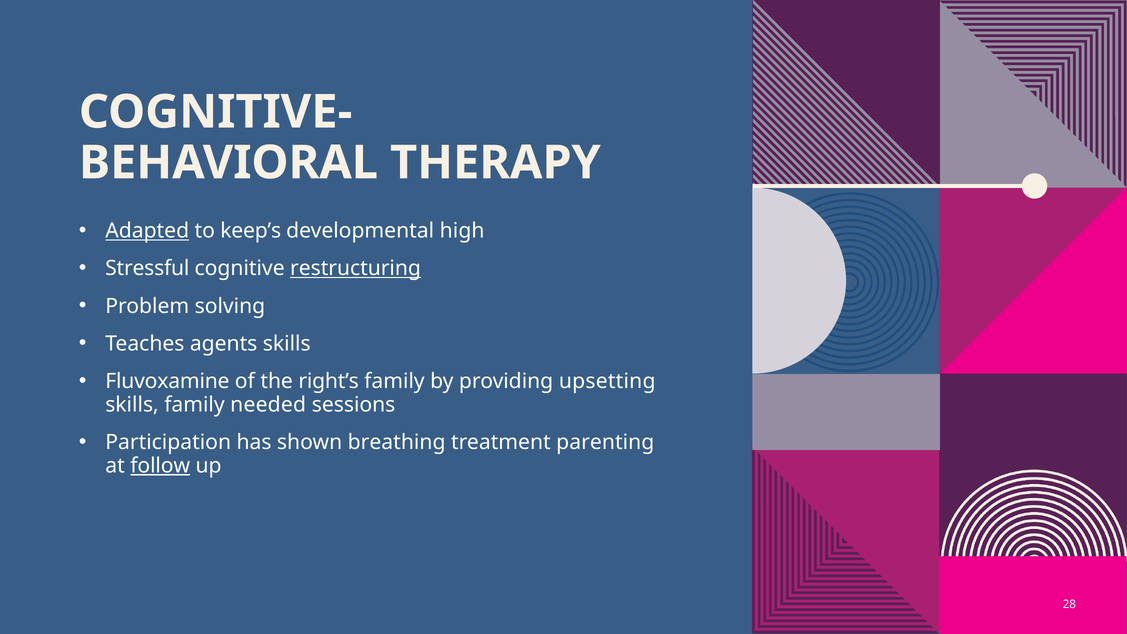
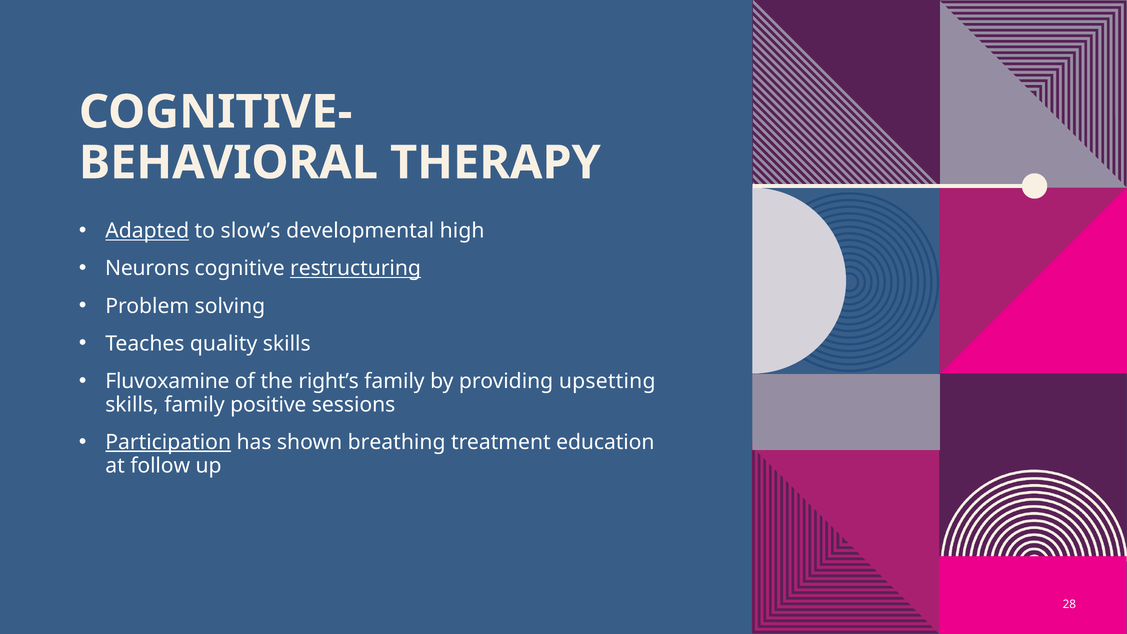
keep’s: keep’s -> slow’s
Stressful: Stressful -> Neurons
agents: agents -> quality
needed: needed -> positive
Participation underline: none -> present
parenting: parenting -> education
follow underline: present -> none
